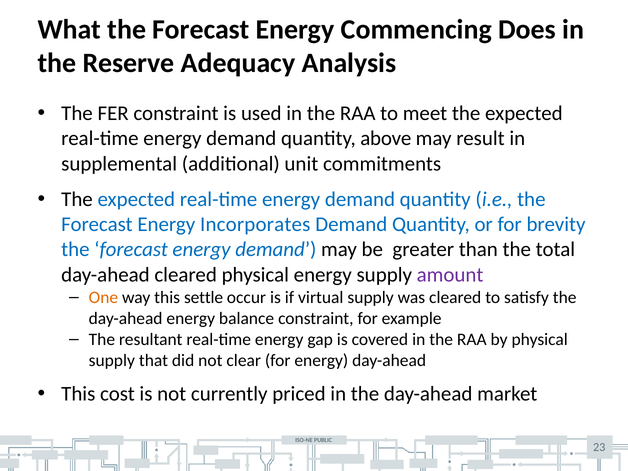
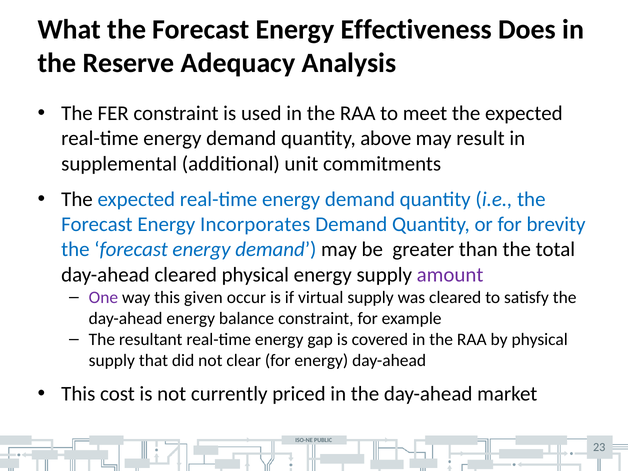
Commencing: Commencing -> Effectiveness
One colour: orange -> purple
settle: settle -> given
